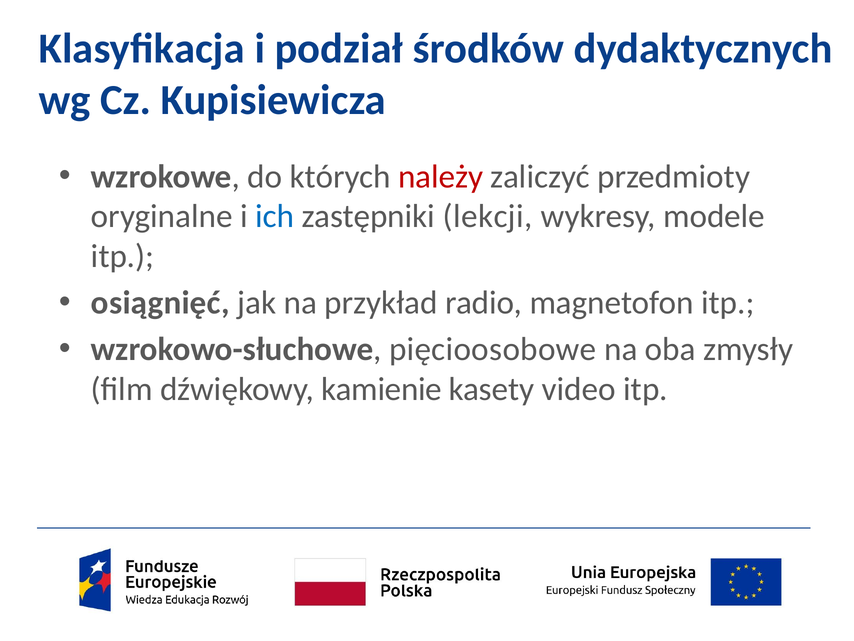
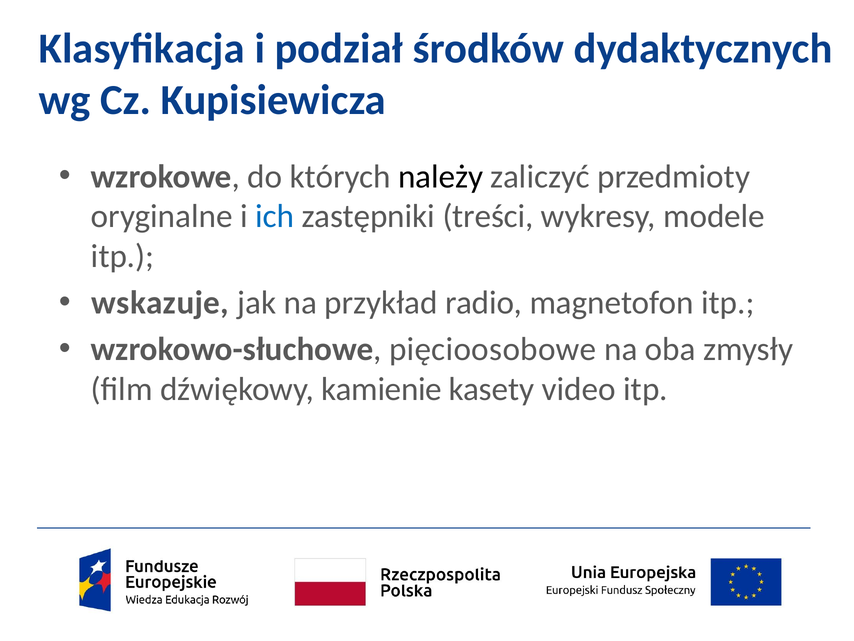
należy colour: red -> black
lekcji: lekcji -> treści
osiągnięć: osiągnięć -> wskazuje
